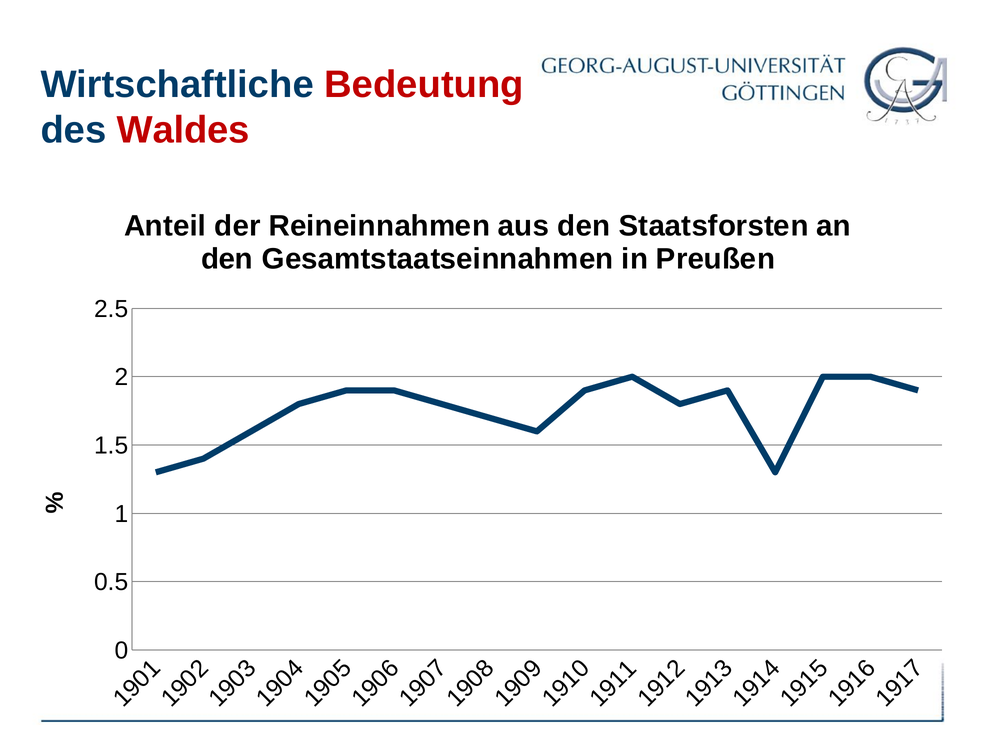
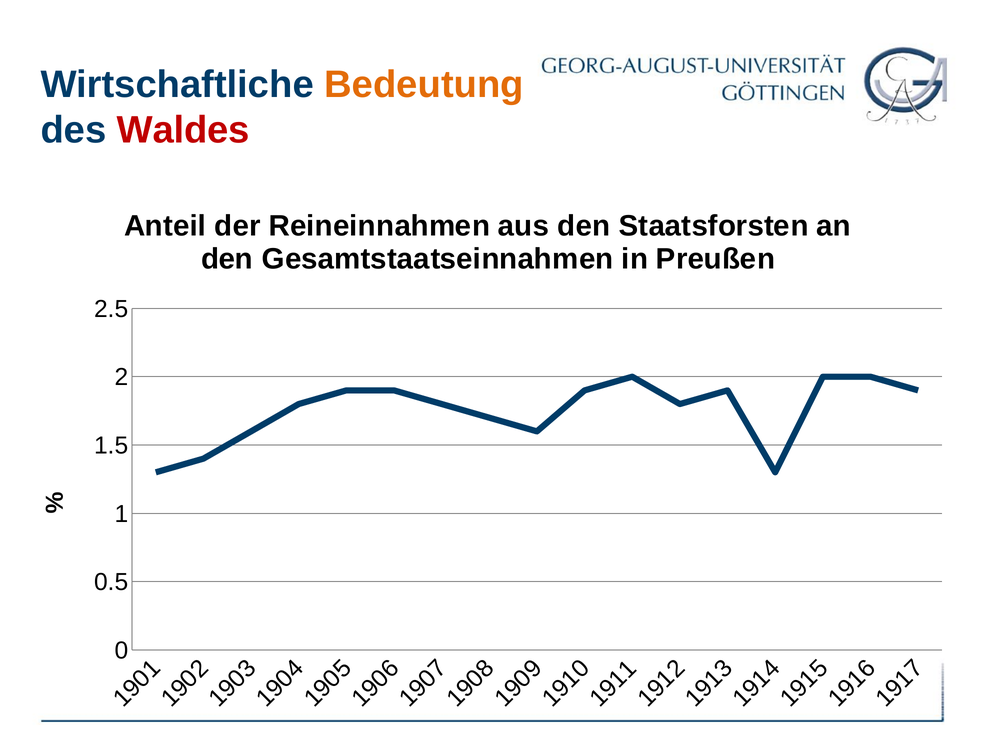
Bedeutung colour: red -> orange
